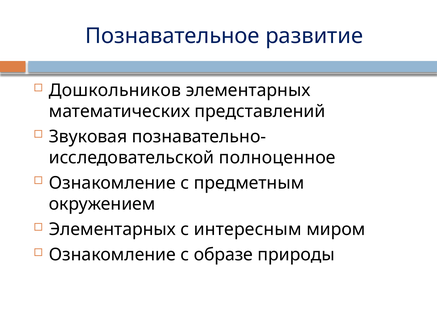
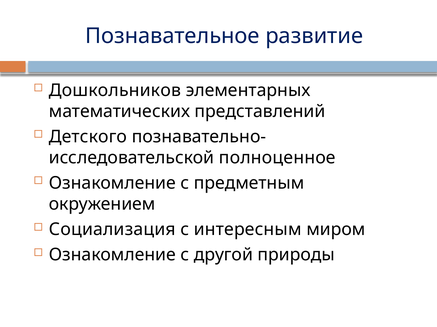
Звуковая: Звуковая -> Детского
Элементарных at (112, 230): Элементарных -> Социализация
образе: образе -> другой
